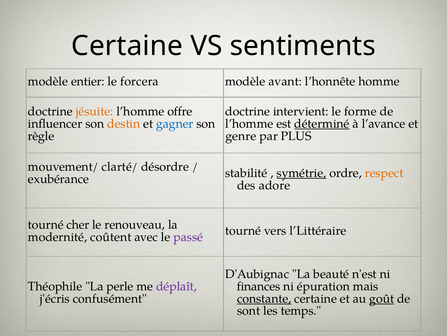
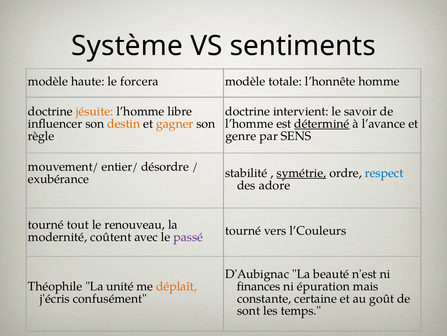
Certaine at (127, 46): Certaine -> Système
entier: entier -> haute
avant: avant -> totale
offre: offre -> libre
forme: forme -> savoir
gagner colour: blue -> orange
PLUS: PLUS -> SENS
clarté/: clarté/ -> entier/
respect colour: orange -> blue
cher: cher -> tout
l’Littéraire: l’Littéraire -> l’Couleurs
perle: perle -> unité
déplaît colour: purple -> orange
constante underline: present -> none
goût underline: present -> none
